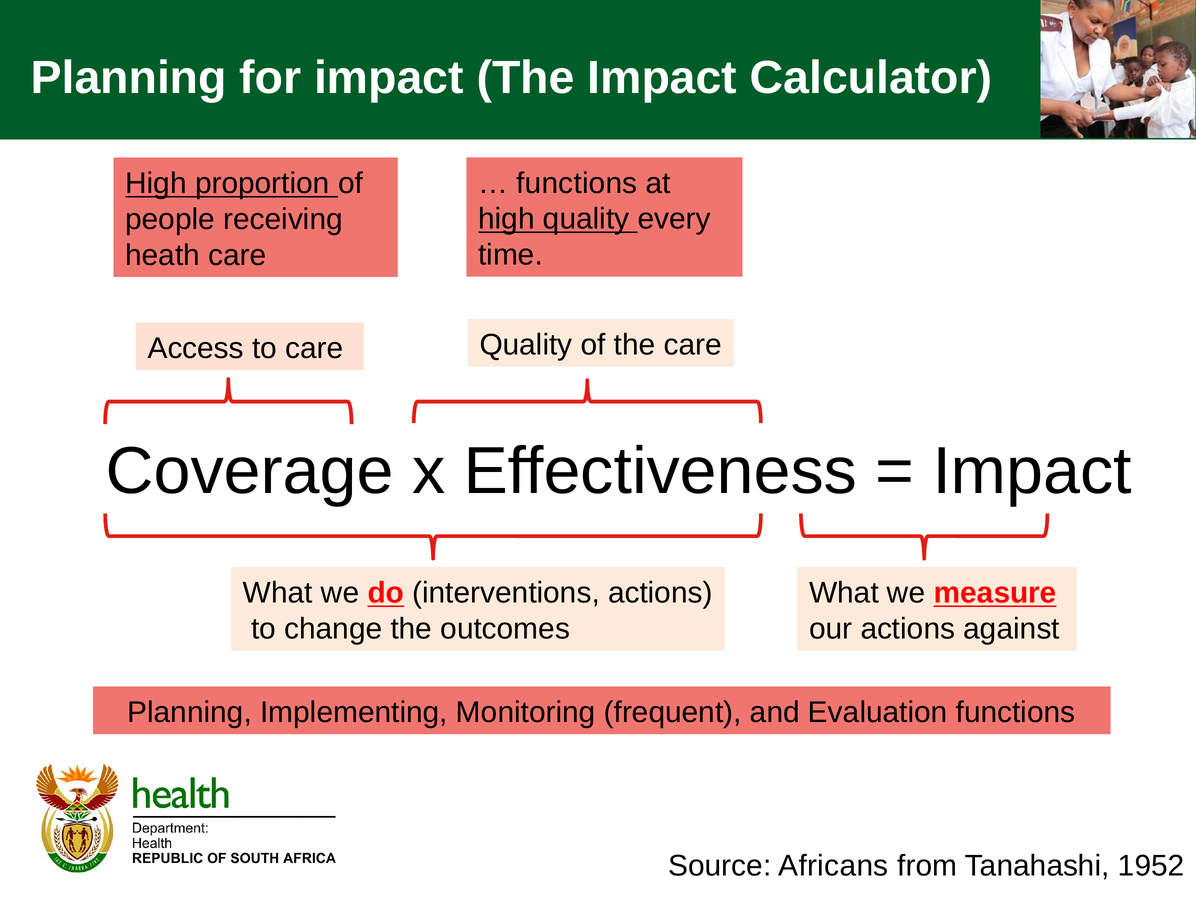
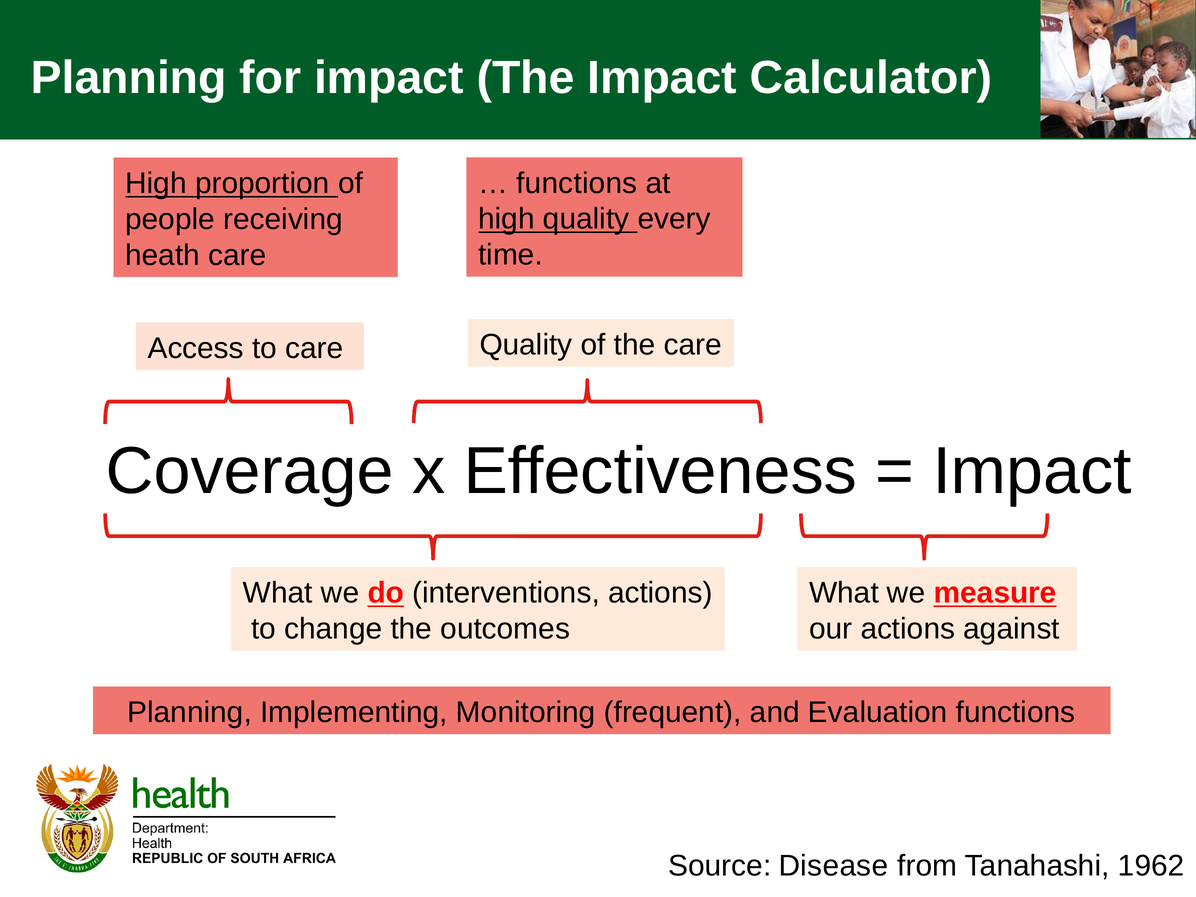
Africans: Africans -> Disease
1952: 1952 -> 1962
